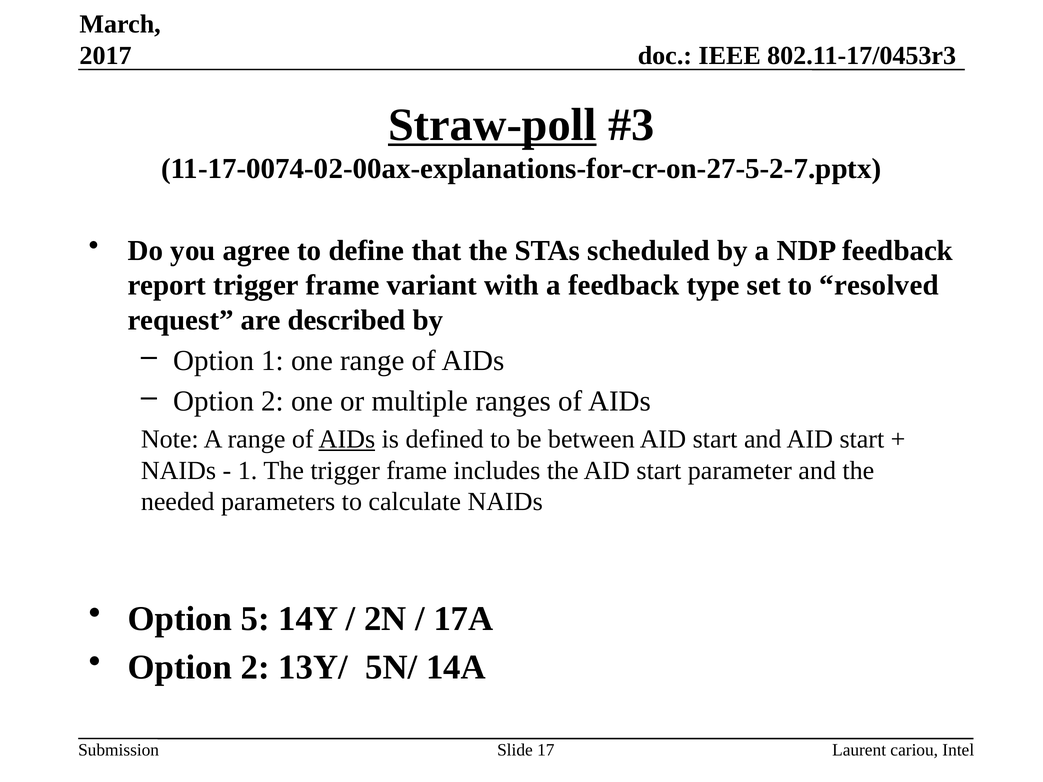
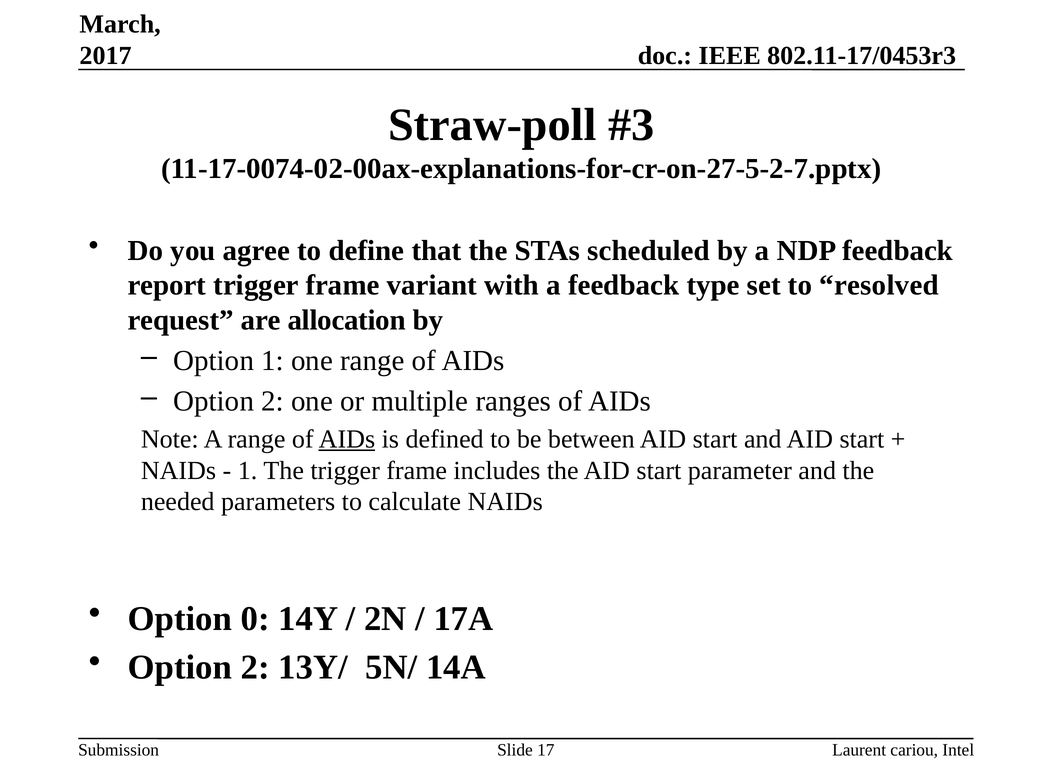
Straw-poll underline: present -> none
described: described -> allocation
5: 5 -> 0
